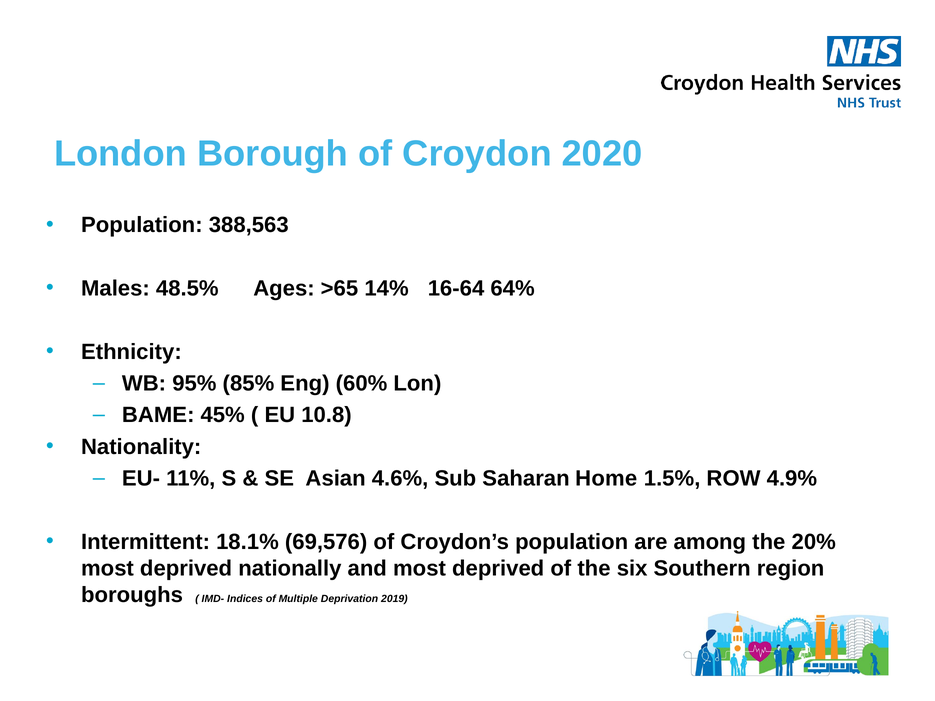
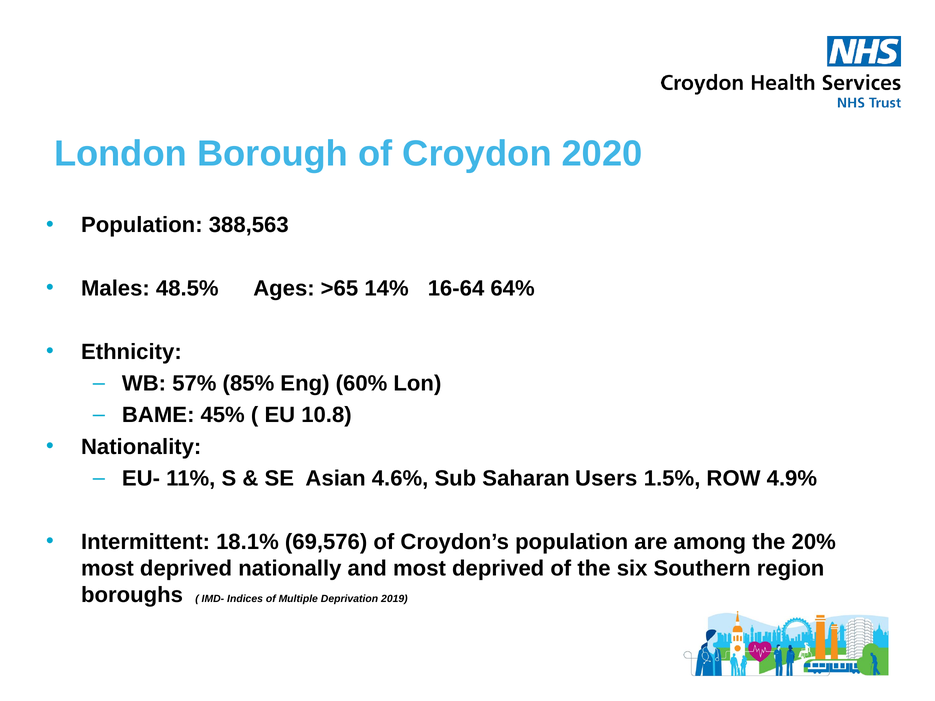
95%: 95% -> 57%
Home: Home -> Users
